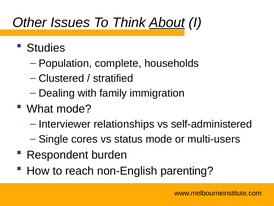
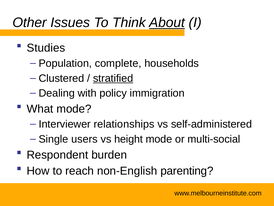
stratified underline: none -> present
family: family -> policy
cores: cores -> users
status: status -> height
multi-users: multi-users -> multi-social
